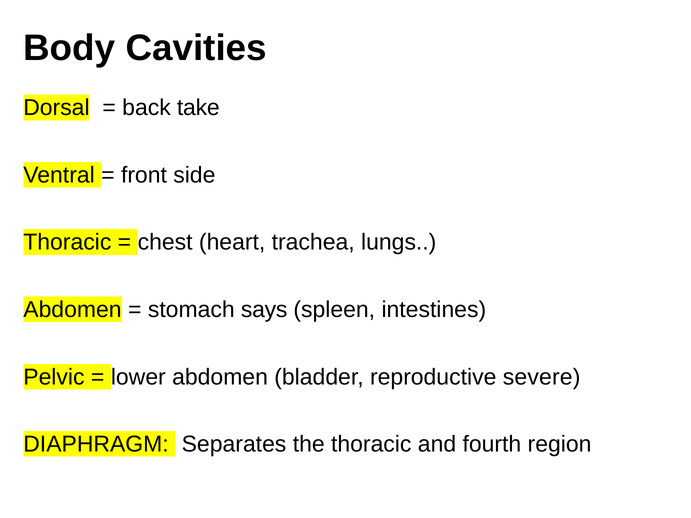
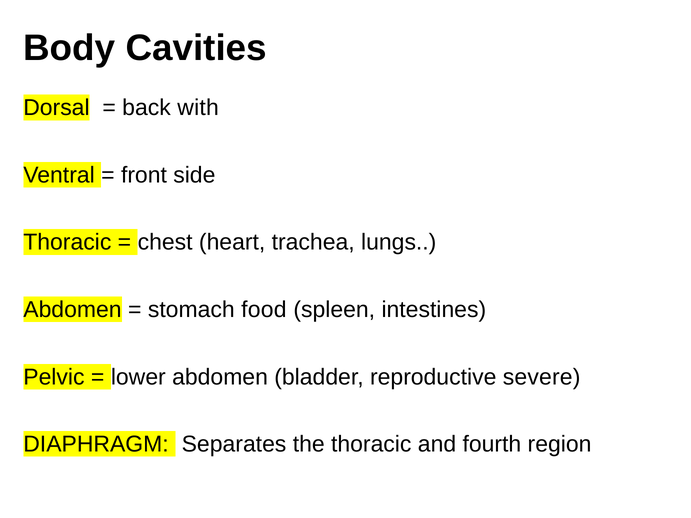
take: take -> with
says: says -> food
